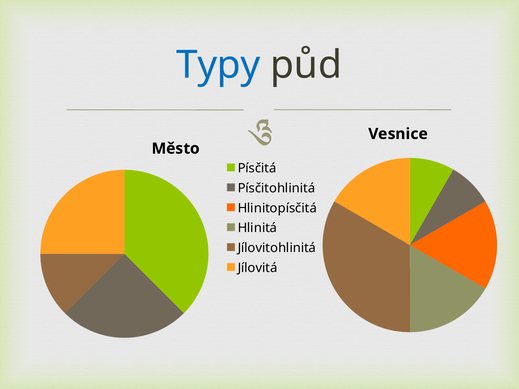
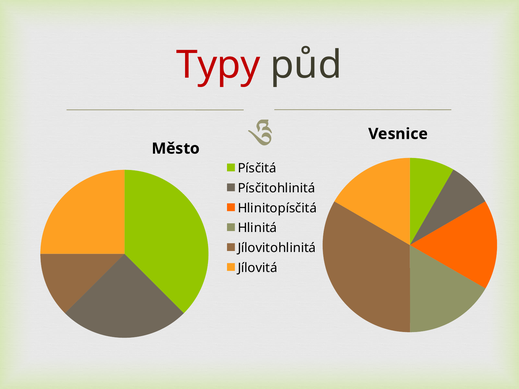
Typy colour: blue -> red
